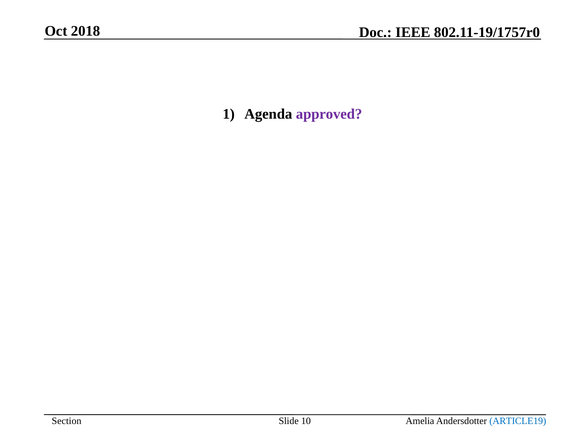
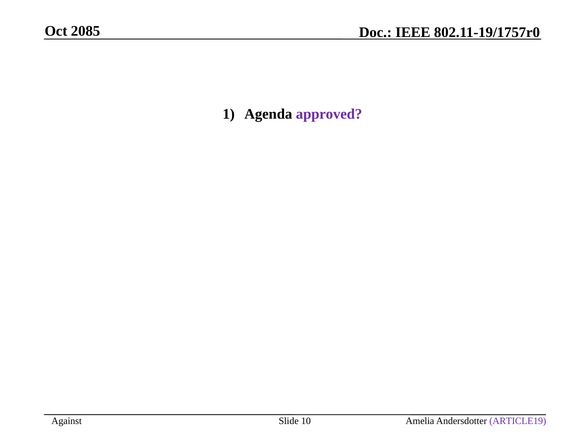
2018: 2018 -> 2085
Section: Section -> Against
ARTICLE19 colour: blue -> purple
